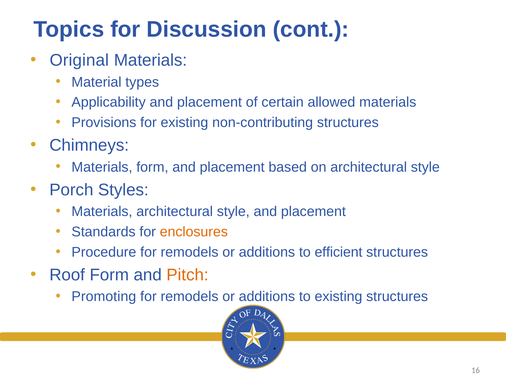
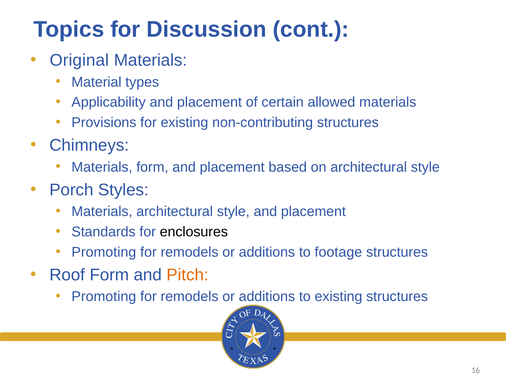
enclosures colour: orange -> black
Procedure at (104, 252): Procedure -> Promoting
efficient: efficient -> footage
